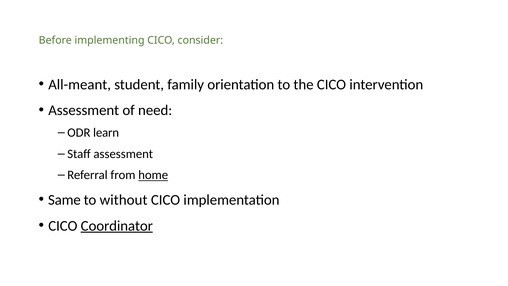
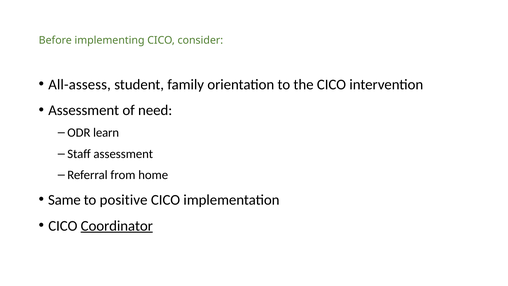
All-meant: All-meant -> All-assess
home underline: present -> none
without: without -> positive
